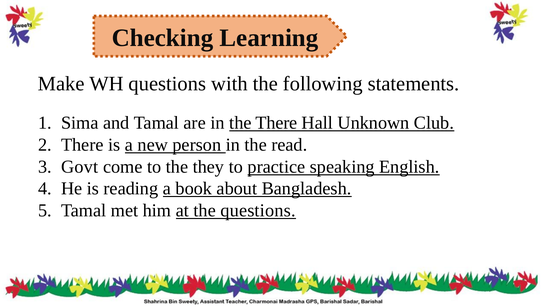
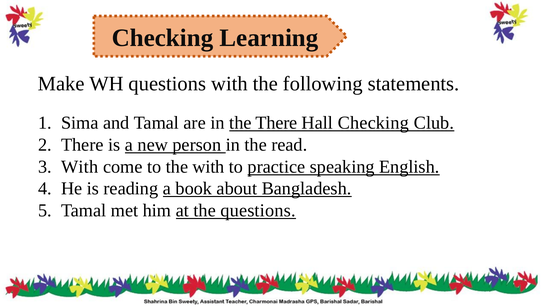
Hall Unknown: Unknown -> Checking
Govt at (80, 167): Govt -> With
the they: they -> with
